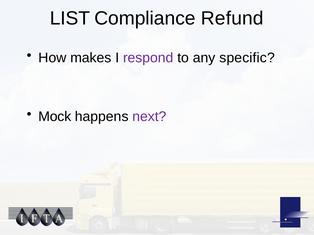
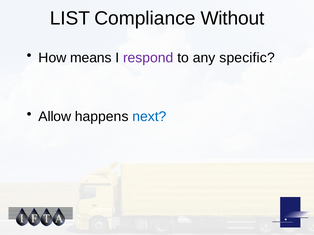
Refund: Refund -> Without
makes: makes -> means
Mock: Mock -> Allow
next colour: purple -> blue
